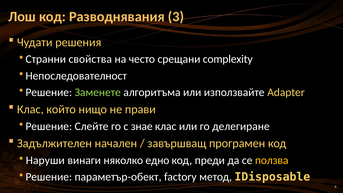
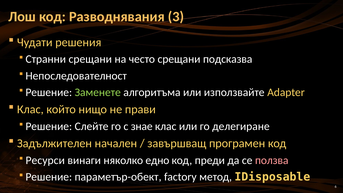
Странни свойства: свойства -> срещани
complexity: complexity -> подсказва
Наруши: Наруши -> Ресурси
ползва colour: yellow -> pink
